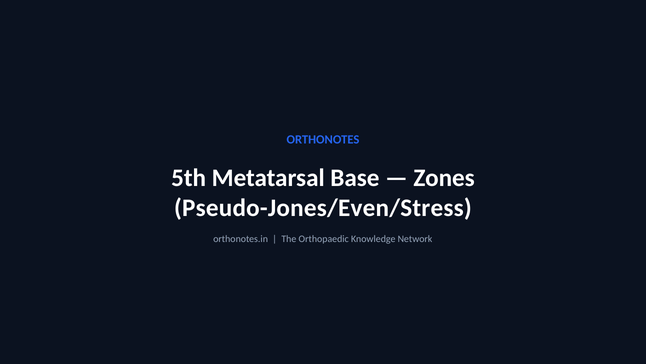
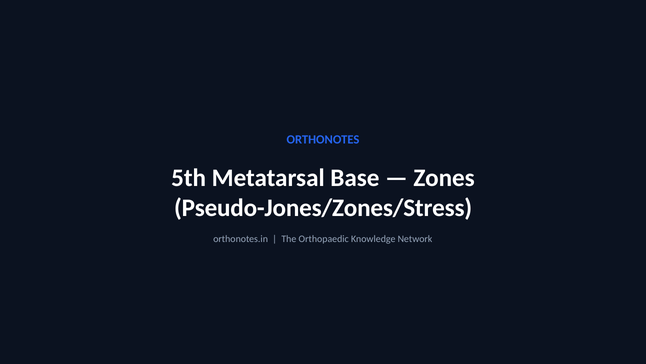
Pseudo-Jones/Even/Stress: Pseudo-Jones/Even/Stress -> Pseudo-Jones/Zones/Stress
